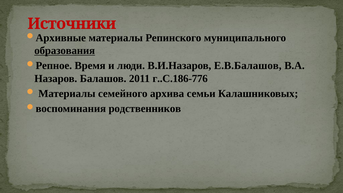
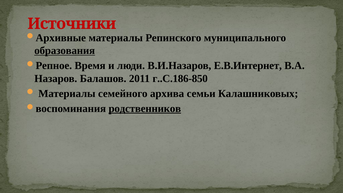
Е.В.Балашов: Е.В.Балашов -> Е.В.Интернет
г..С.186-776: г..С.186-776 -> г..С.186-850
родственников underline: none -> present
